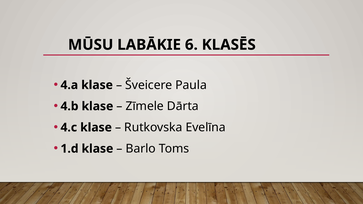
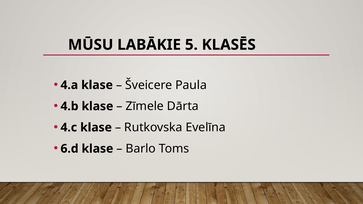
6: 6 -> 5
1.d: 1.d -> 6.d
